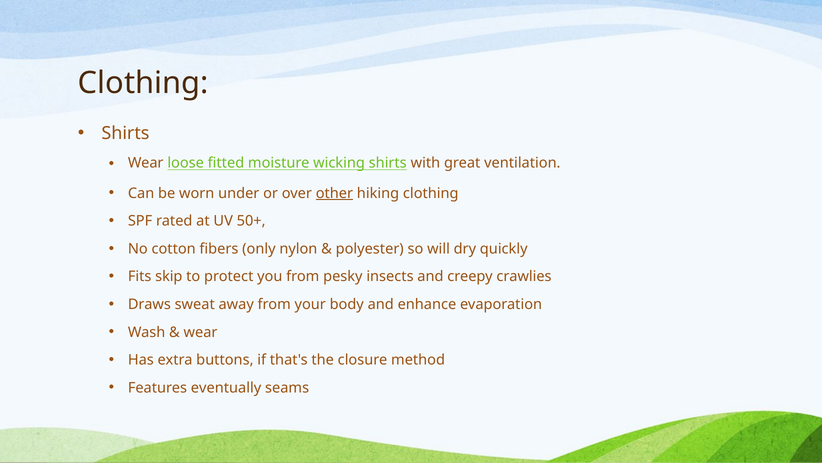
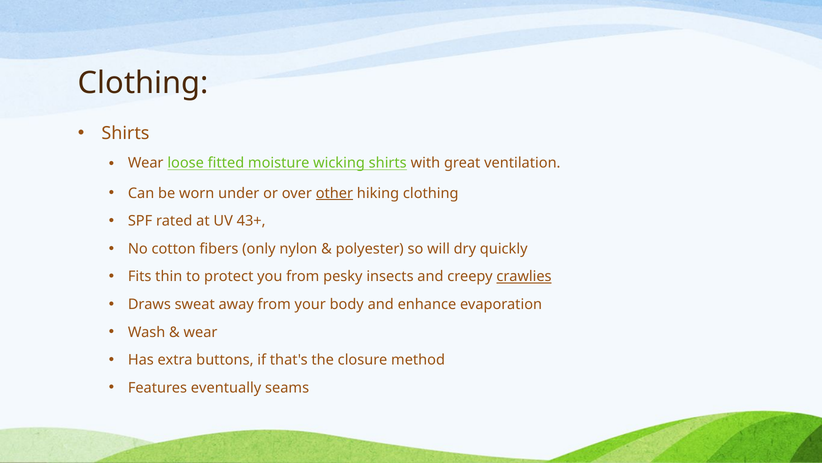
50+: 50+ -> 43+
skip: skip -> thin
crawlies underline: none -> present
